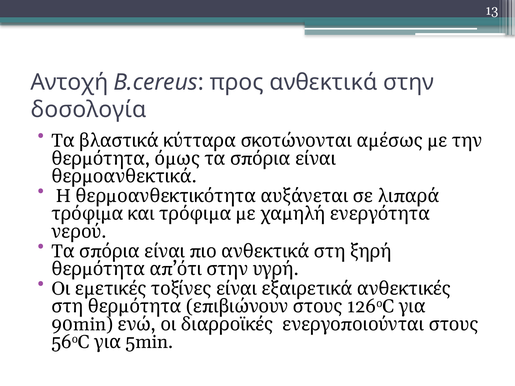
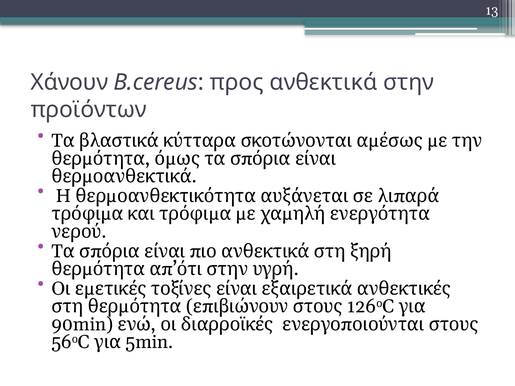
Αντοχή: Αντοχή -> Χάνουν
δοσολογία: δοσολογία -> προϊόντων
